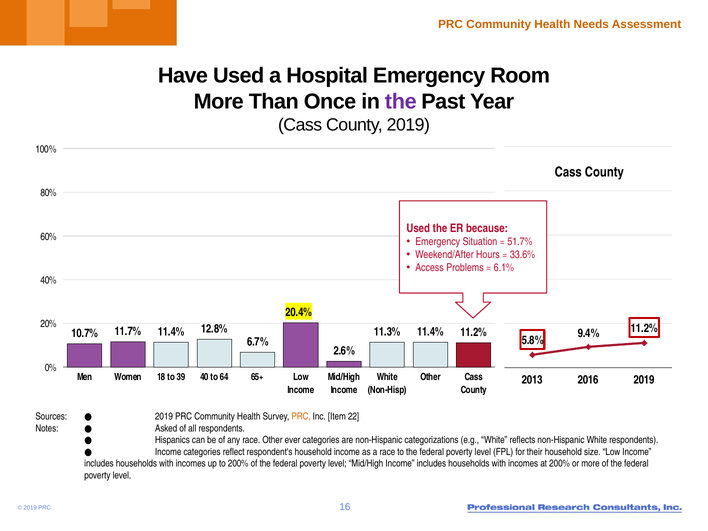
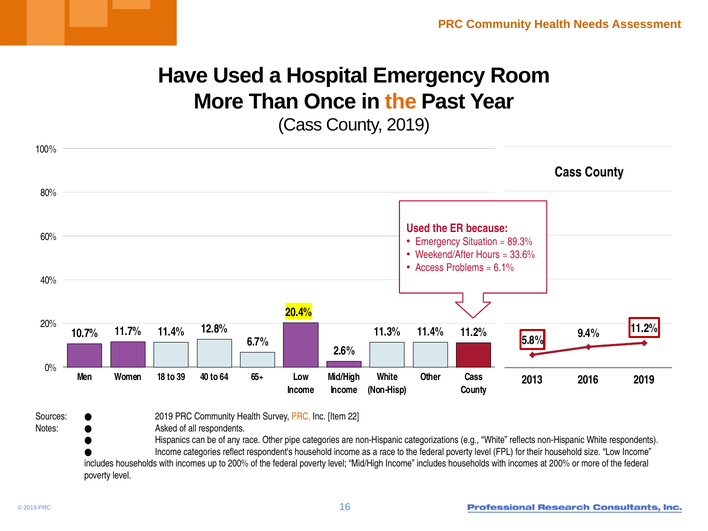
the at (401, 101) colour: purple -> orange
51.7%: 51.7% -> 89.3%
ever: ever -> pipe
